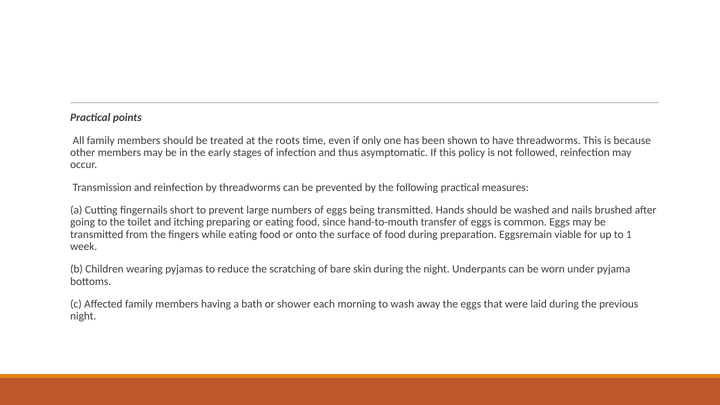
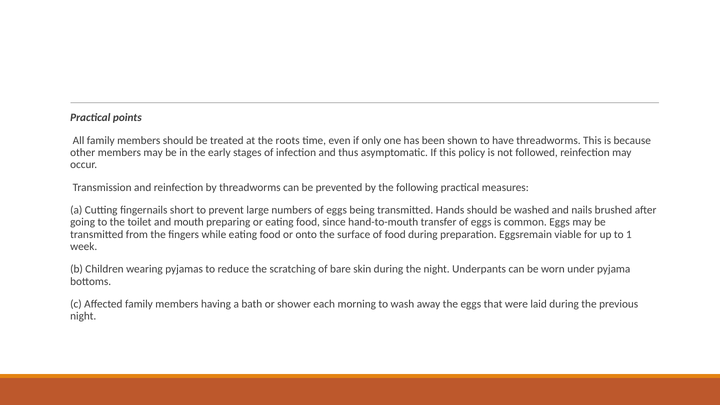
itching: itching -> mouth
